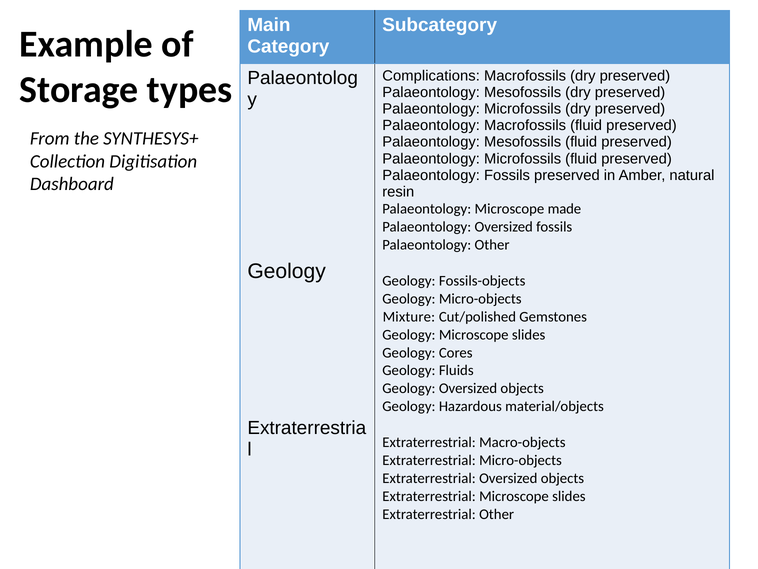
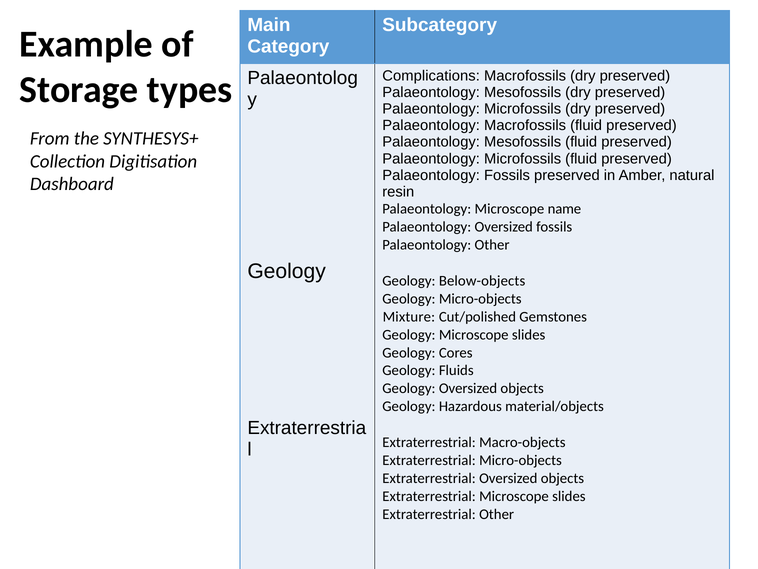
made: made -> name
Fossils-objects: Fossils-objects -> Below-objects
